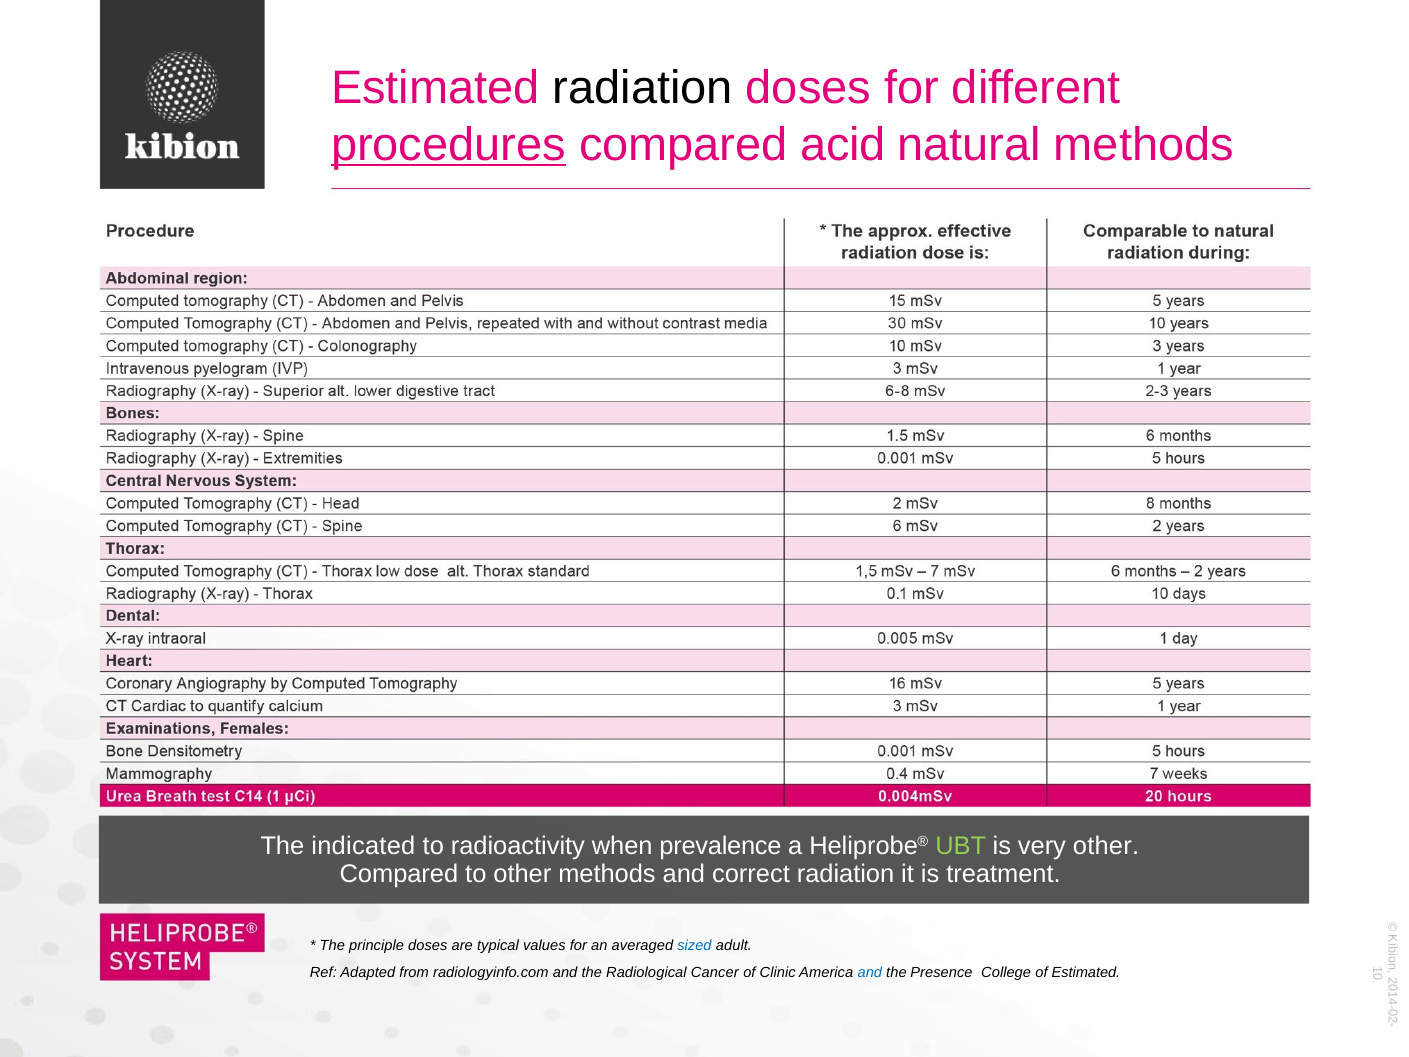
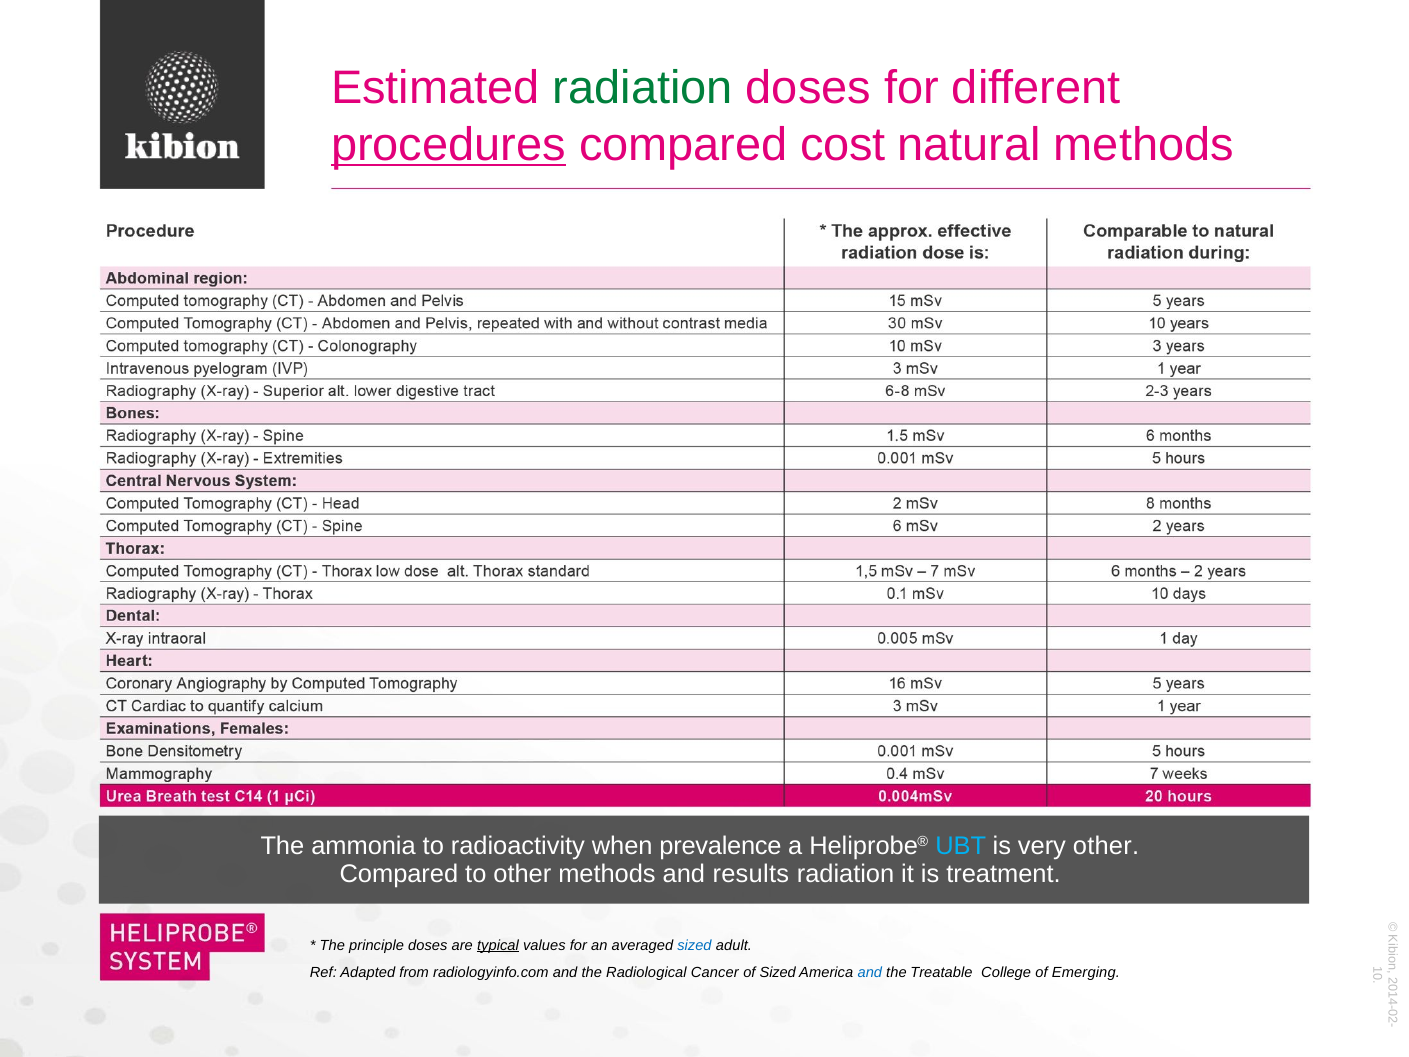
radiation at (643, 88) colour: black -> green
acid: acid -> cost
indicated: indicated -> ammonia
UBT colour: light green -> light blue
correct: correct -> results
typical underline: none -> present
of Clinic: Clinic -> Sized
Presence: Presence -> Treatable
of Estimated: Estimated -> Emerging
